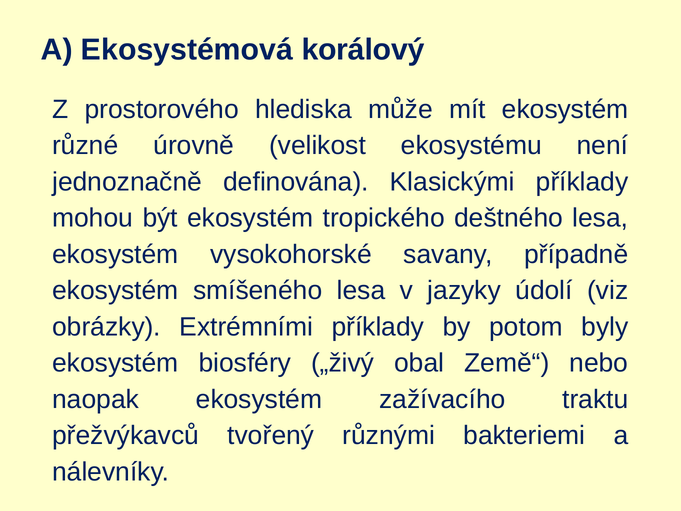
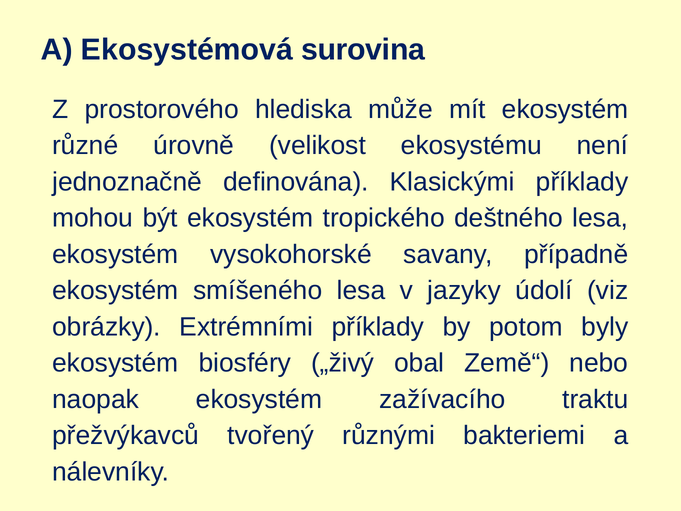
korálový: korálový -> surovina
